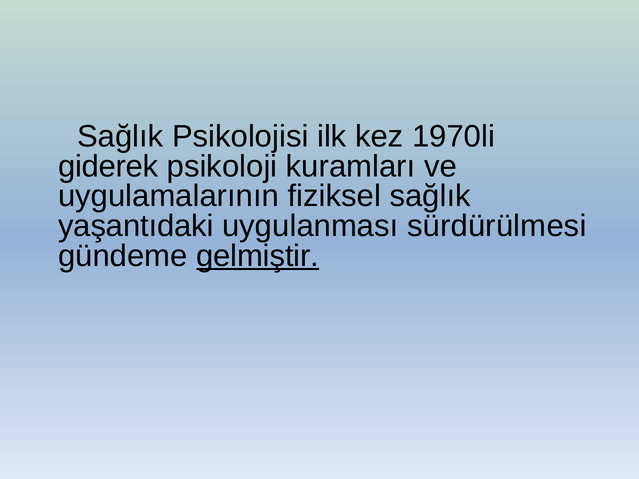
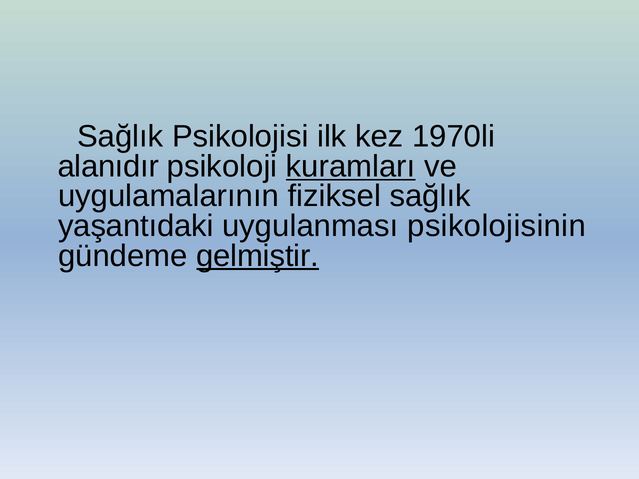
giderek: giderek -> alanıdır
kuramları underline: none -> present
sürdürülmesi: sürdürülmesi -> psikolojisinin
